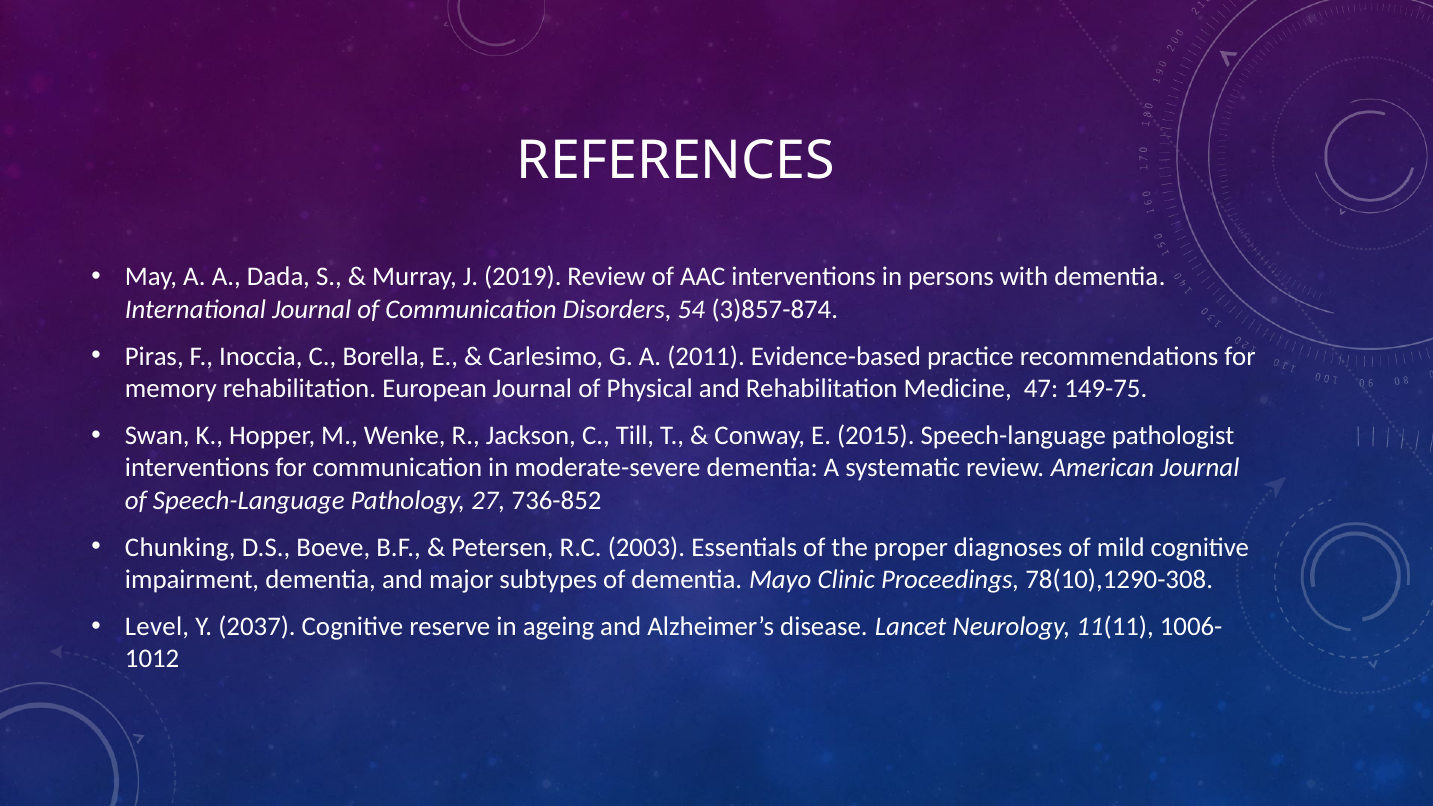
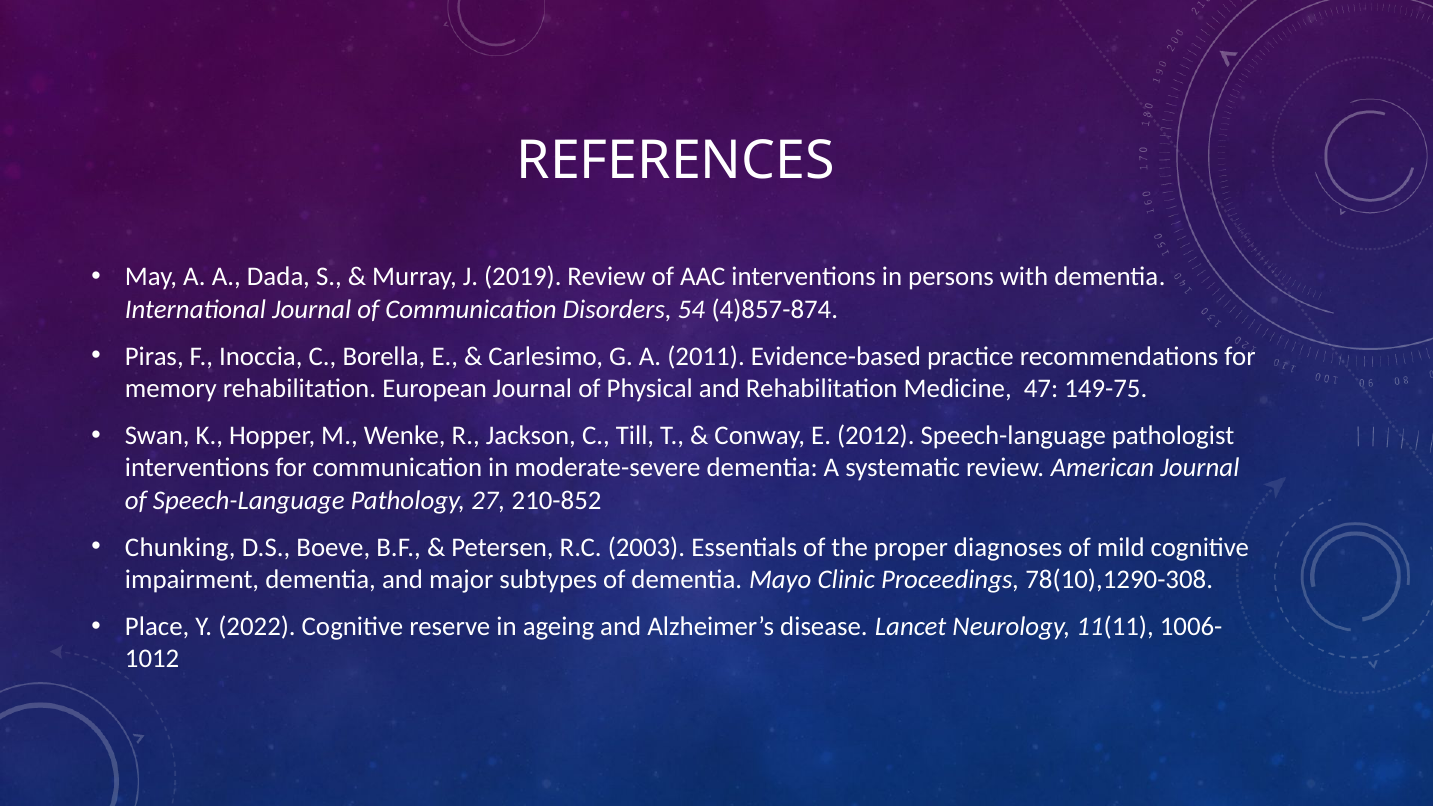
3)857-874: 3)857-874 -> 4)857-874
2015: 2015 -> 2012
736-852: 736-852 -> 210-852
Level: Level -> Place
2037: 2037 -> 2022
